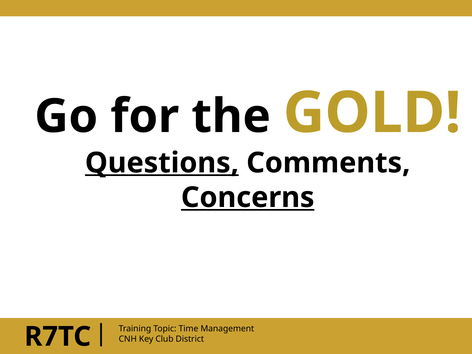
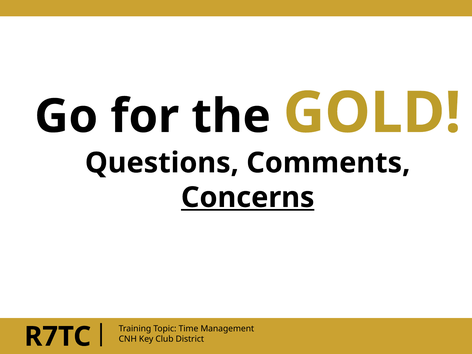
Questions underline: present -> none
